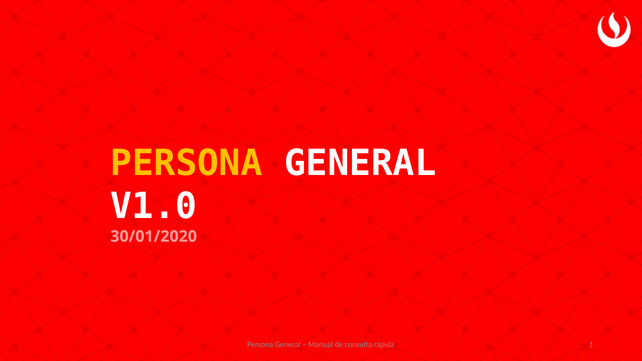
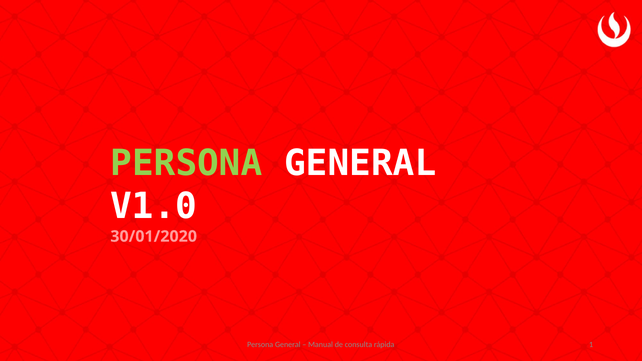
PERSONA at (186, 163) colour: yellow -> light green
